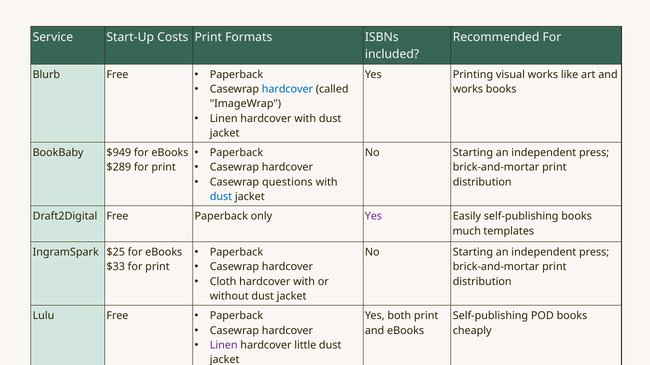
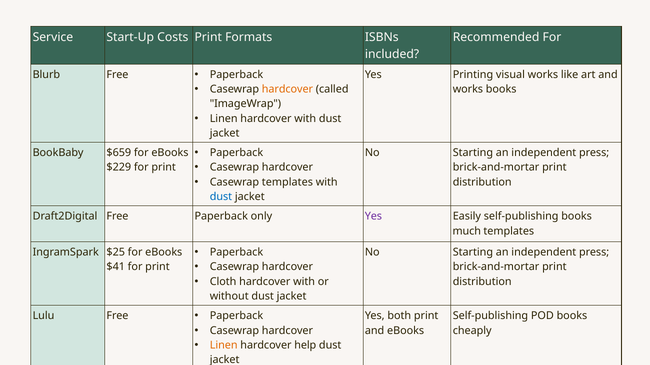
hardcover at (287, 89) colour: blue -> orange
$949: $949 -> $659
$289: $289 -> $229
Casewrap questions: questions -> templates
$33: $33 -> $41
Linen at (224, 346) colour: purple -> orange
little: little -> help
